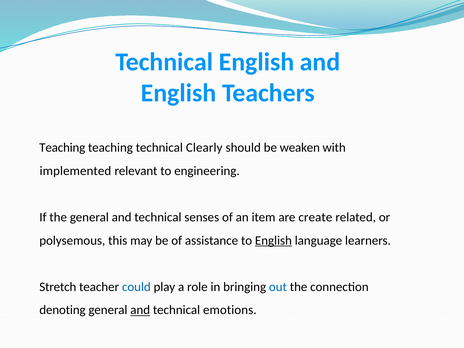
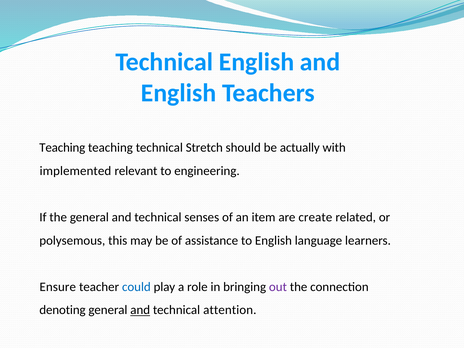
Clearly: Clearly -> Stretch
weaken: weaken -> actually
English at (273, 240) underline: present -> none
Stretch: Stretch -> Ensure
out colour: blue -> purple
emotions: emotions -> attention
